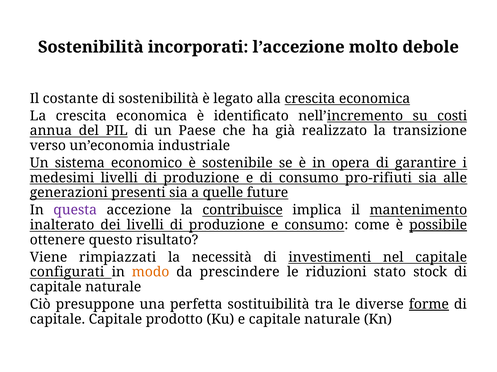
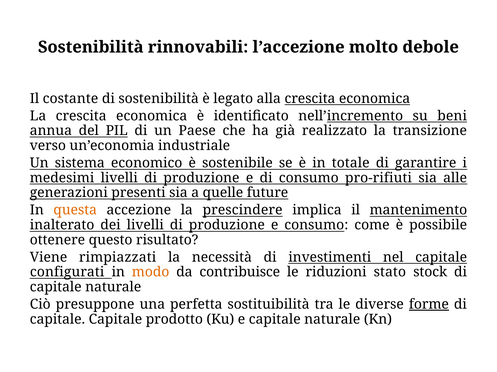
incorporati: incorporati -> rinnovabili
costi: costi -> beni
opera: opera -> totale
questa colour: purple -> orange
contribuisce: contribuisce -> prescindere
possibile underline: present -> none
prescindere: prescindere -> contribuisce
